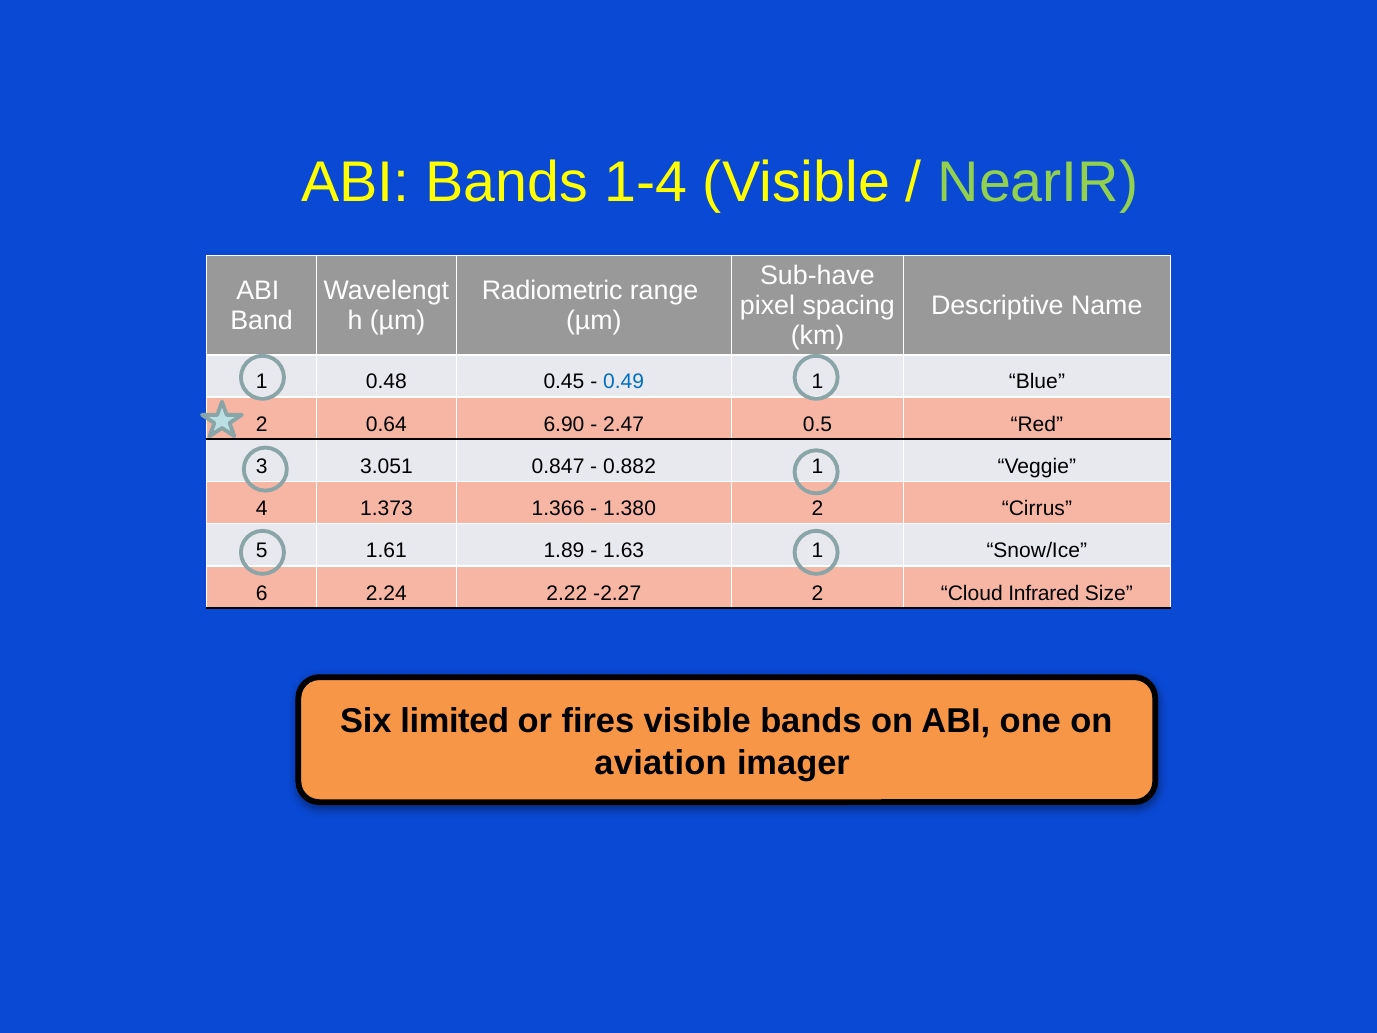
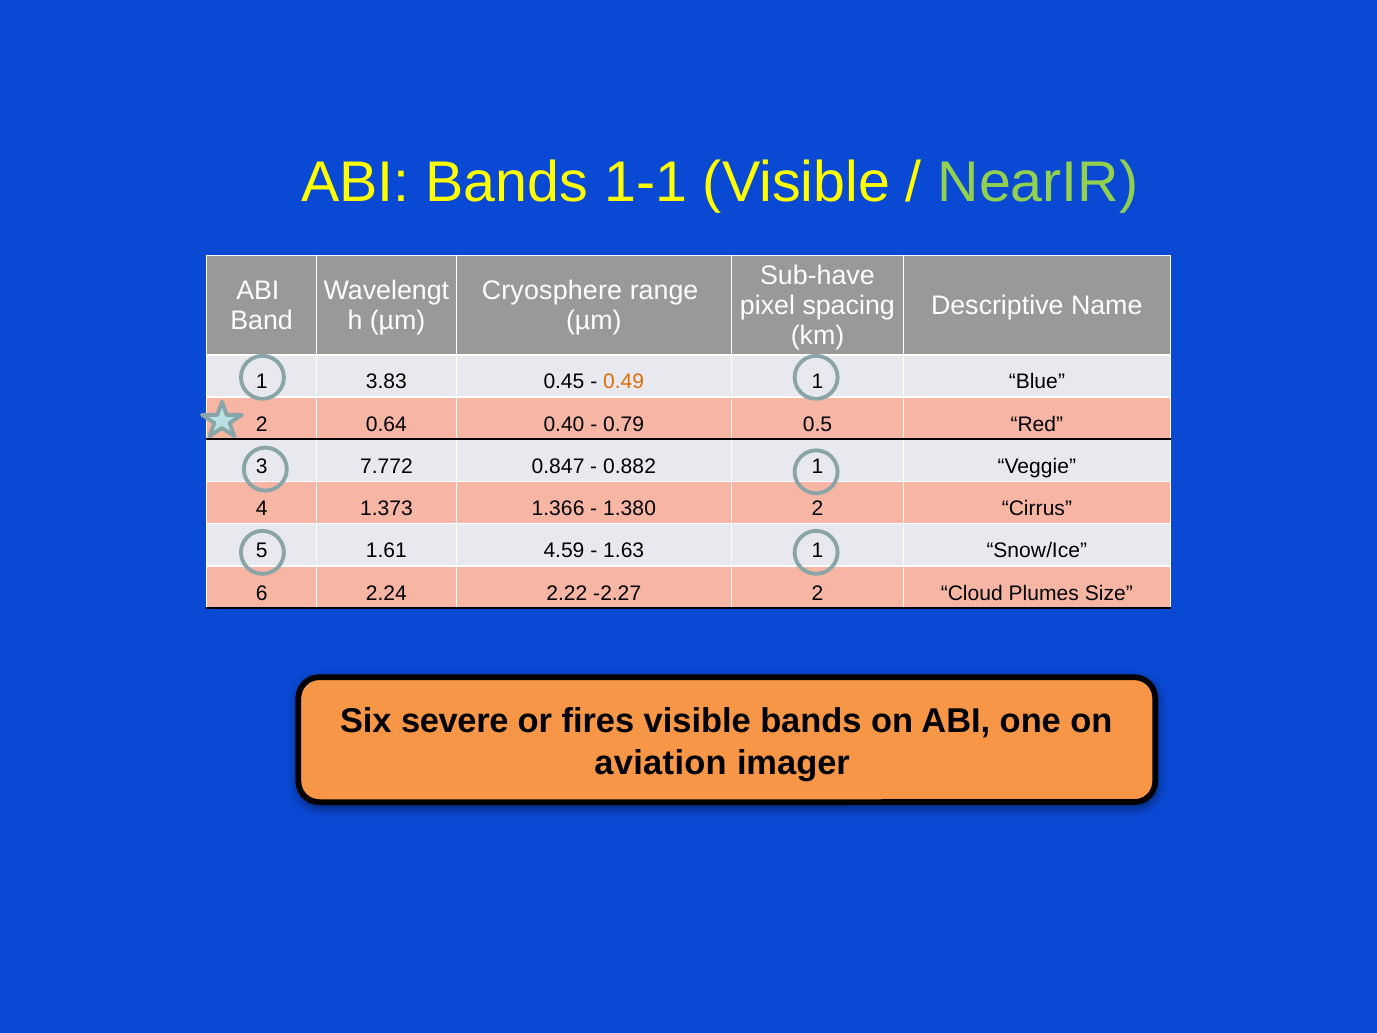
1-4: 1-4 -> 1-1
Radiometric: Radiometric -> Cryosphere
0.48: 0.48 -> 3.83
0.49 colour: blue -> orange
6.90: 6.90 -> 0.40
2.47: 2.47 -> 0.79
3.051: 3.051 -> 7.772
1.89: 1.89 -> 4.59
Infrared: Infrared -> Plumes
limited: limited -> severe
